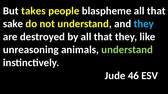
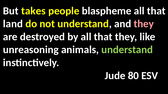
sake: sake -> land
they at (144, 24) colour: light blue -> pink
46: 46 -> 80
